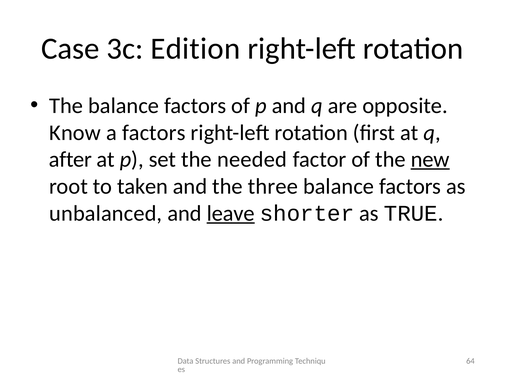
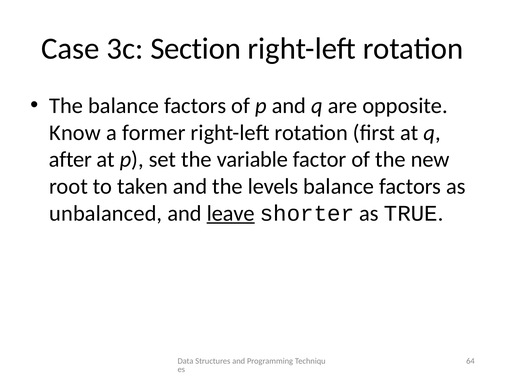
Edition: Edition -> Section
a factors: factors -> former
needed: needed -> variable
new underline: present -> none
three: three -> levels
